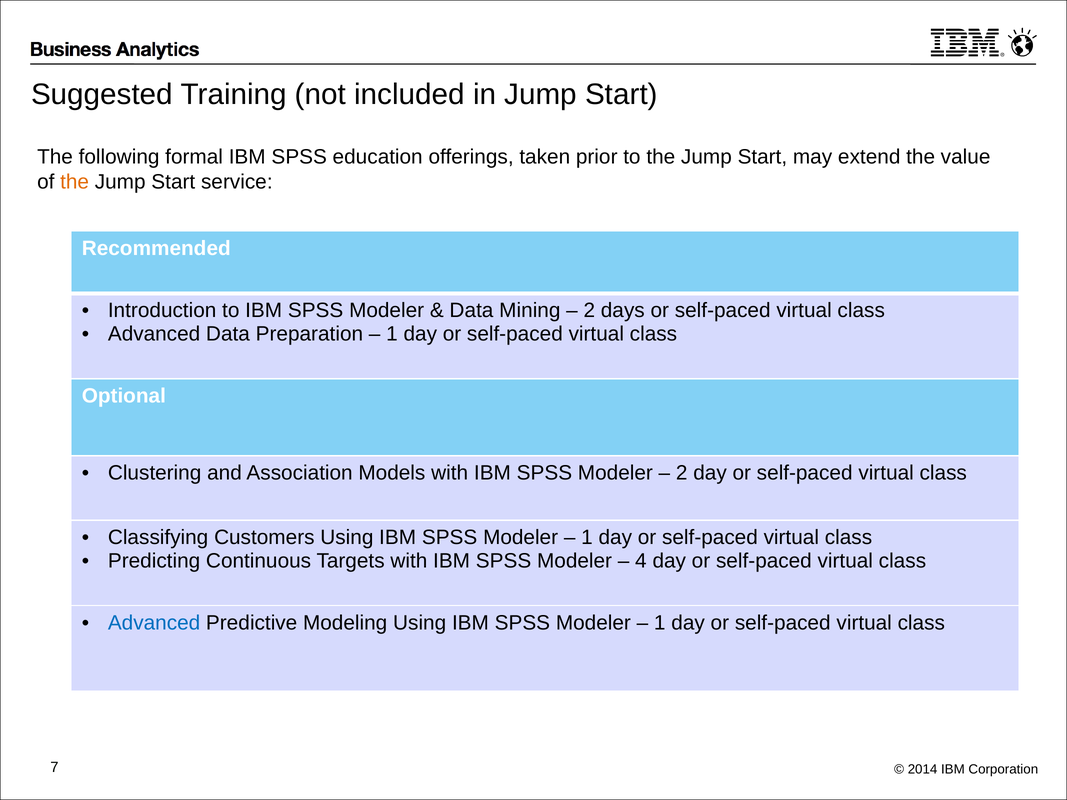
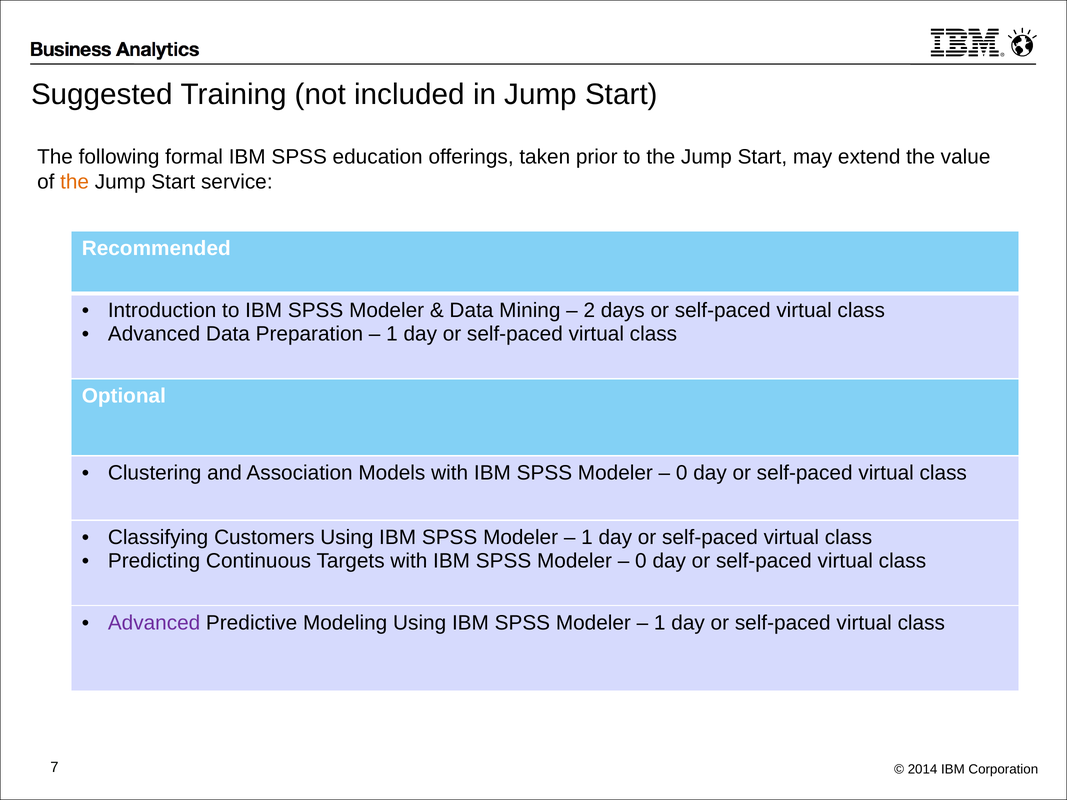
2 at (682, 473): 2 -> 0
4 at (641, 561): 4 -> 0
Advanced at (154, 623) colour: blue -> purple
